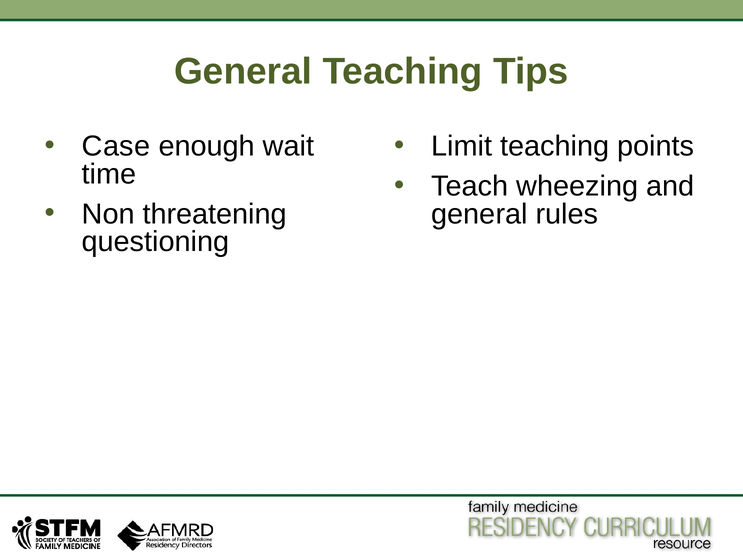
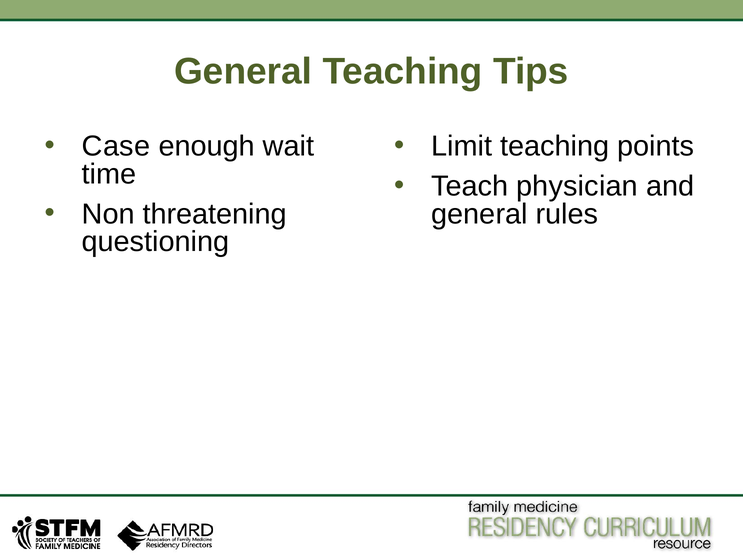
wheezing: wheezing -> physician
